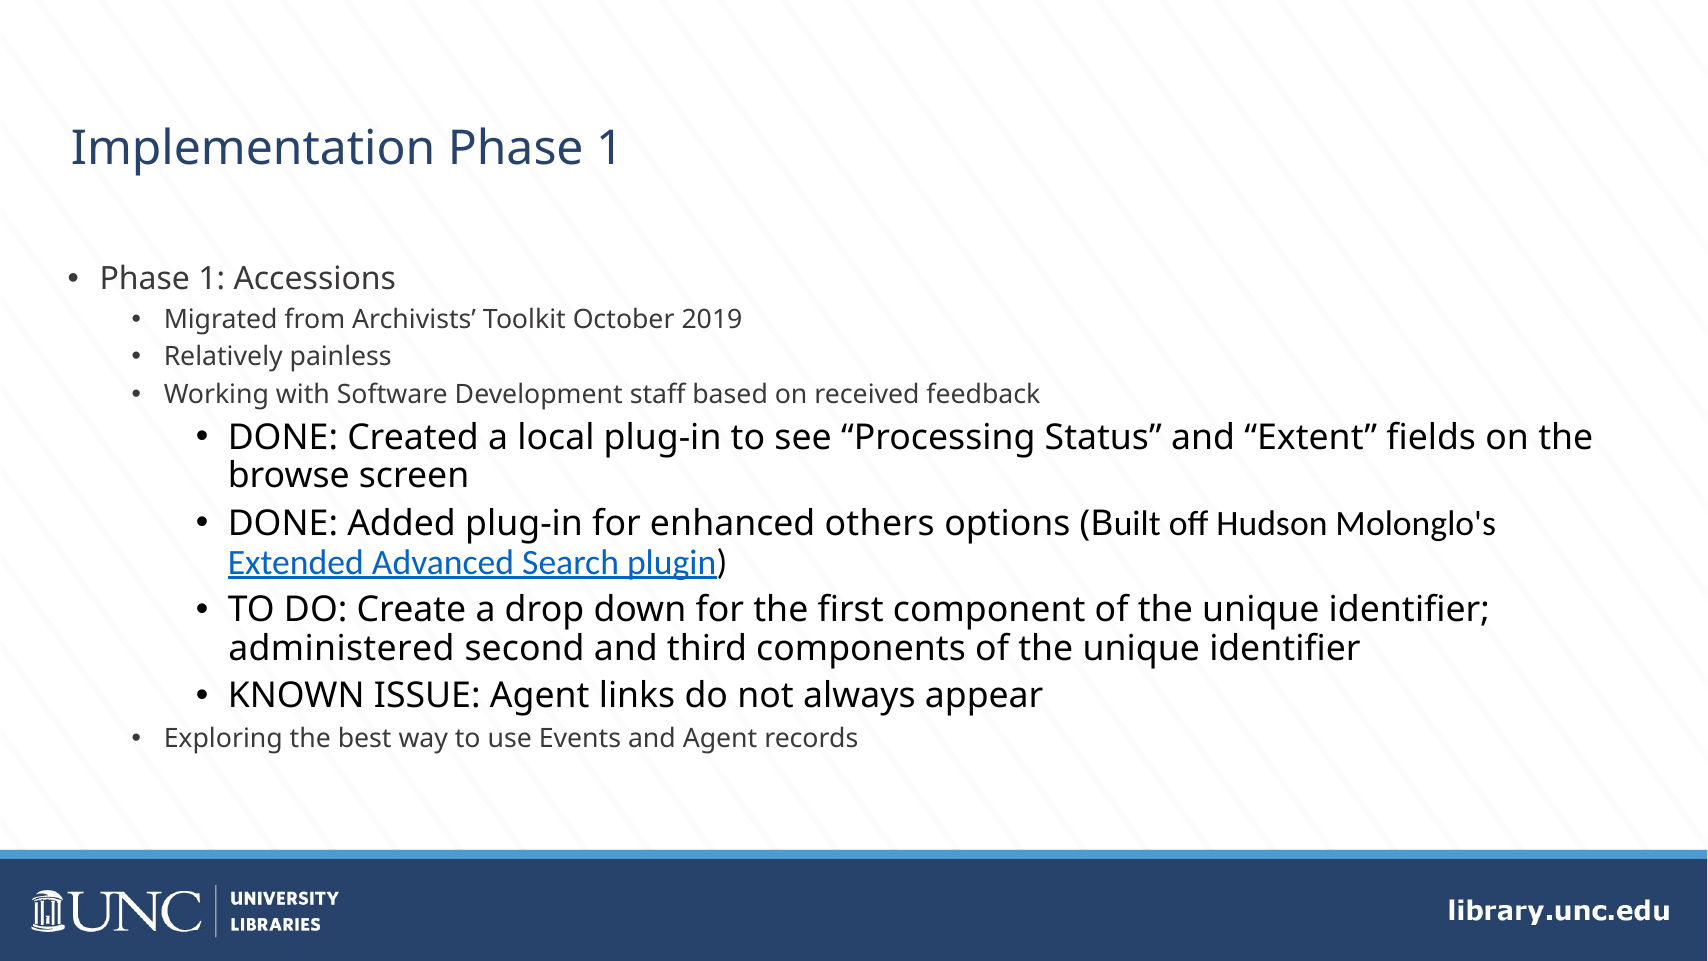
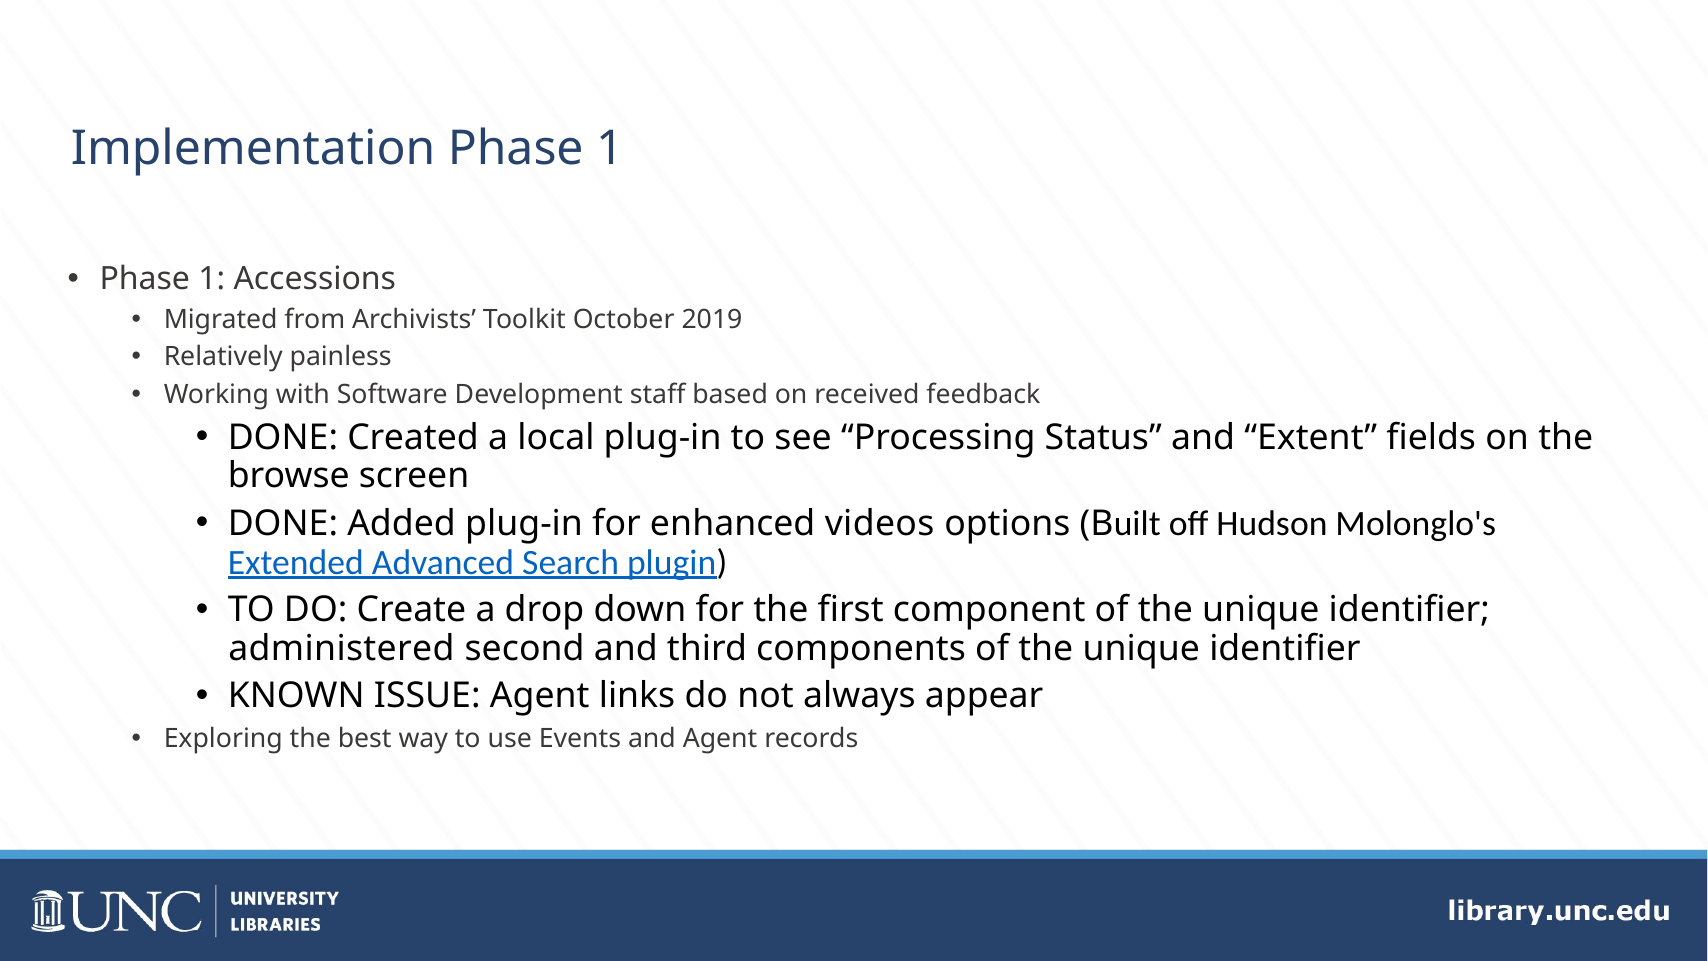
others: others -> videos
